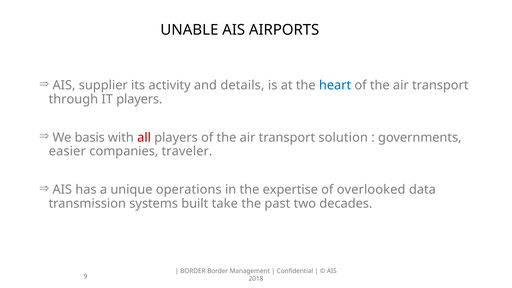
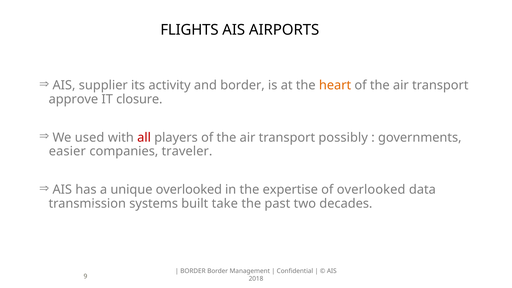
UNABLE: UNABLE -> FLIGHTS
and details: details -> border
heart colour: blue -> orange
through: through -> approve
IT players: players -> closure
basis: basis -> used
solution: solution -> possibly
unique operations: operations -> overlooked
